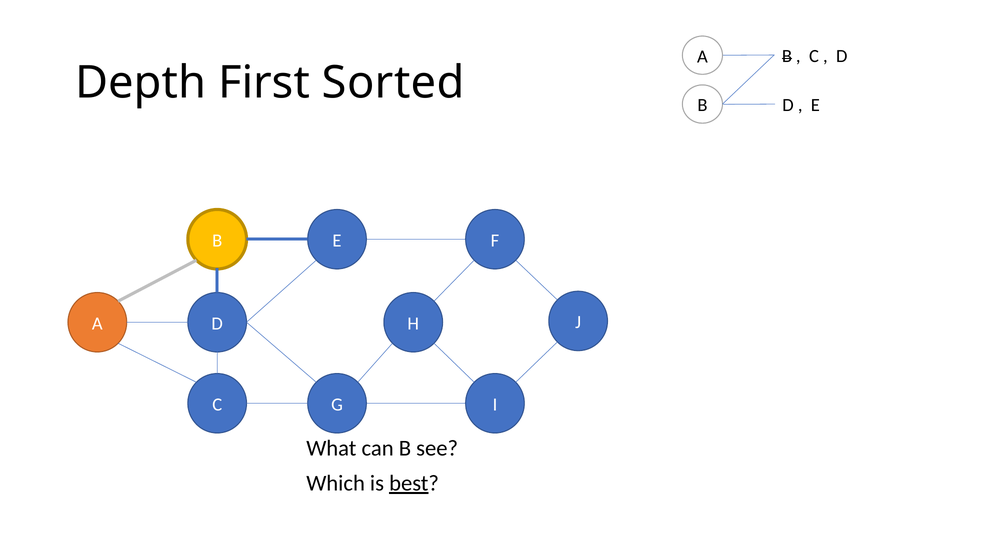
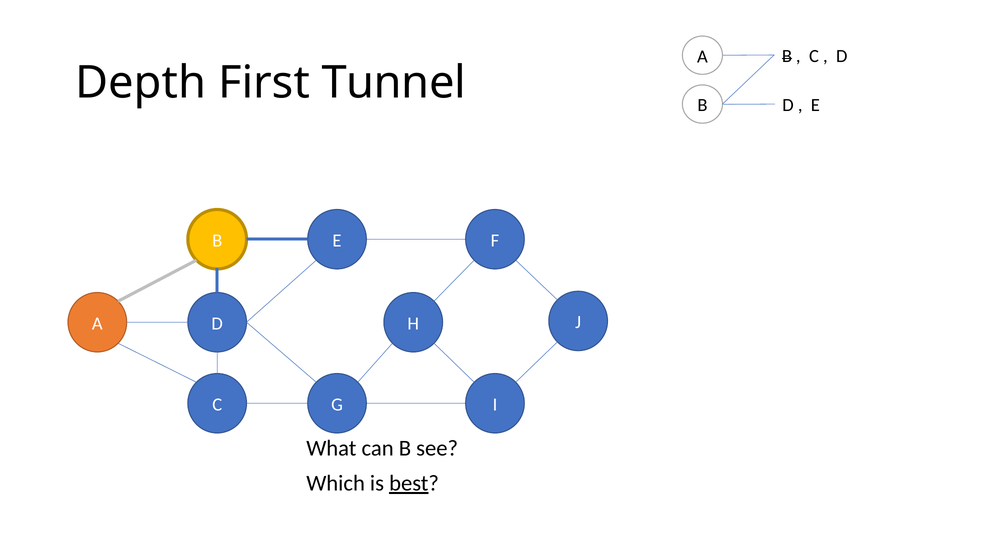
Sorted: Sorted -> Tunnel
